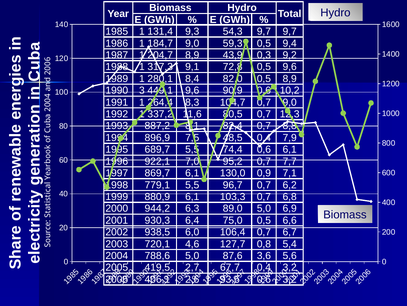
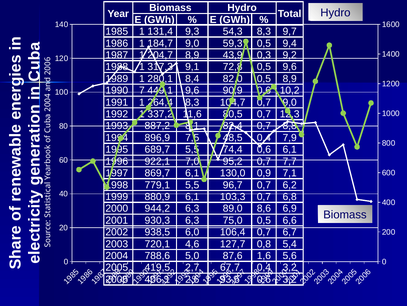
54,3 9,7: 9,7 -> 8,3
1990 3: 3 -> 7
89,0 5,0: 5,0 -> 8,6
930,3 6,4: 6,4 -> 6,3
3,6: 3,6 -> 1,6
